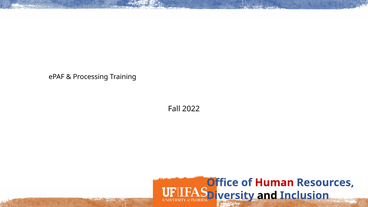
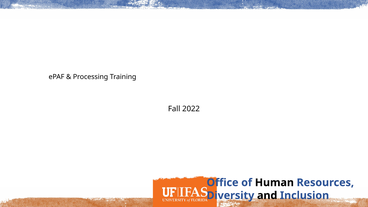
Human colour: red -> black
